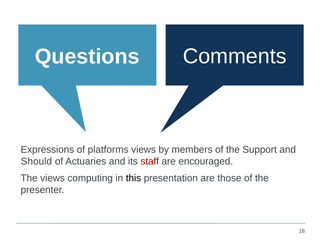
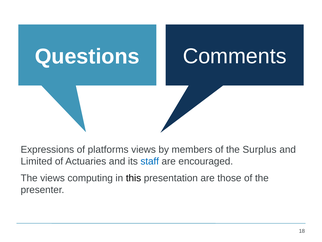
Support: Support -> Surplus
Should: Should -> Limited
staff colour: red -> blue
